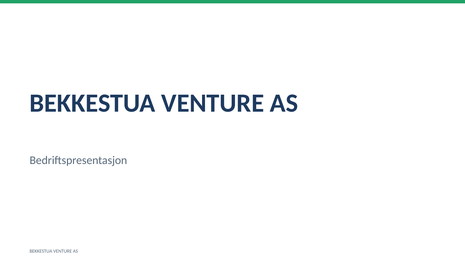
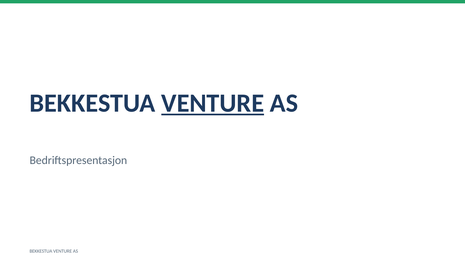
VENTURE at (213, 103) underline: none -> present
